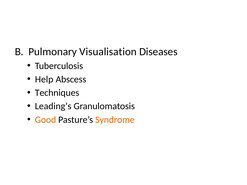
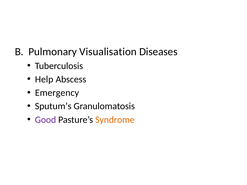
Techniques: Techniques -> Emergency
Leading’s: Leading’s -> Sputum’s
Good colour: orange -> purple
